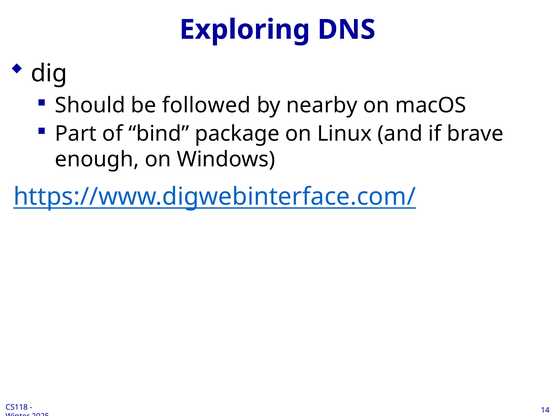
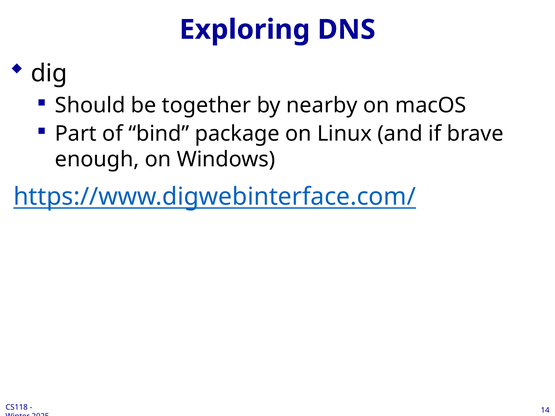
followed: followed -> together
